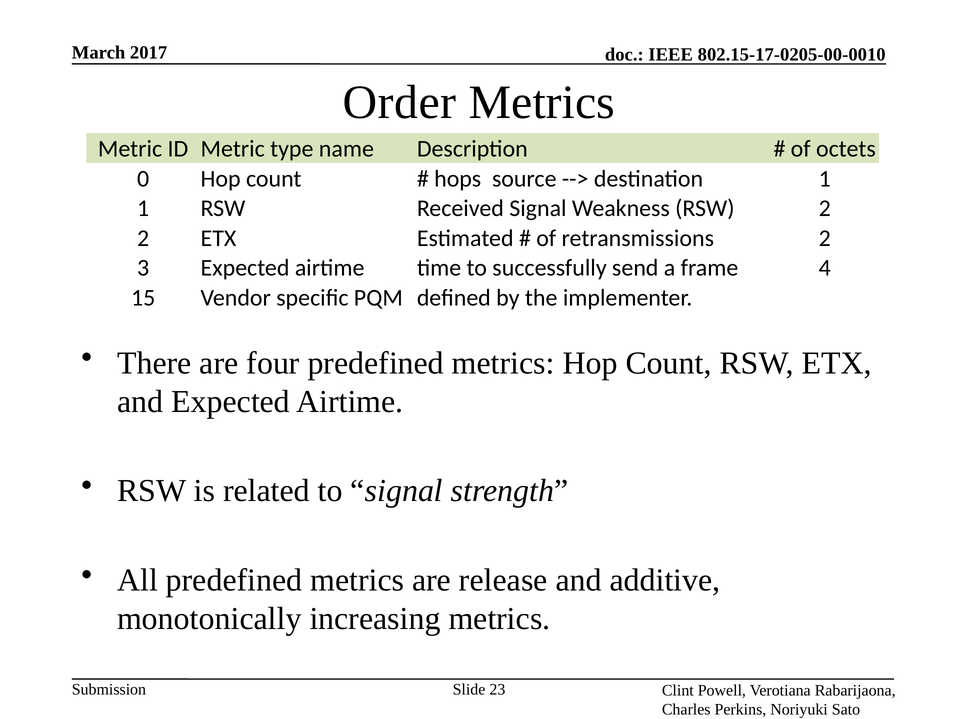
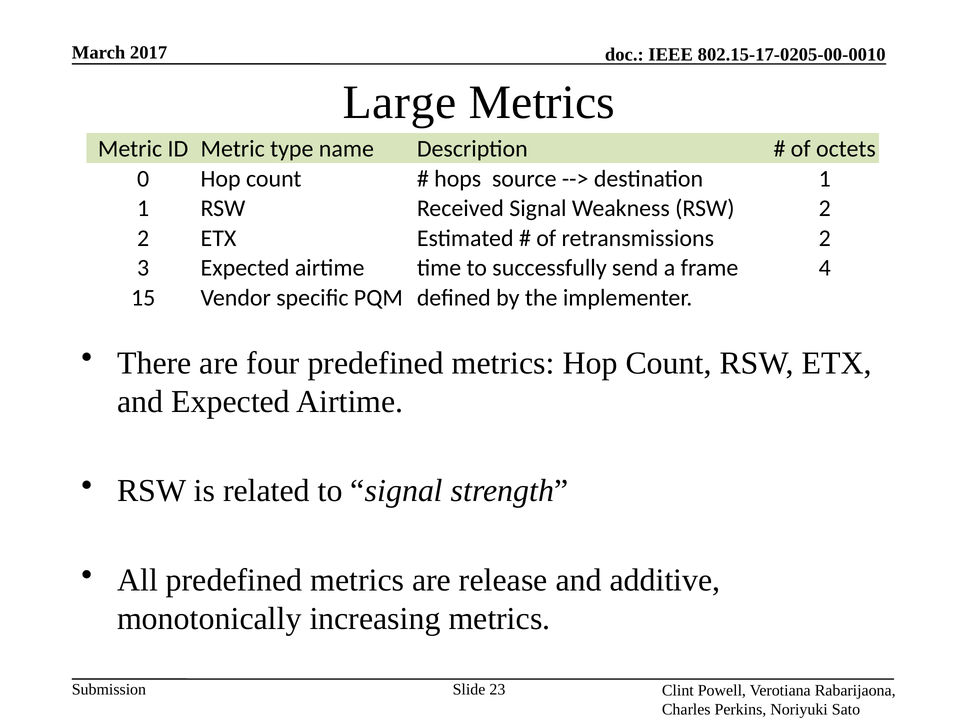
Order: Order -> Large
